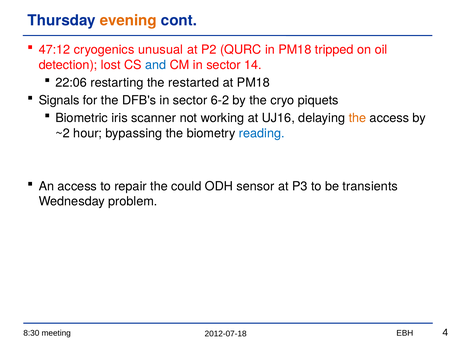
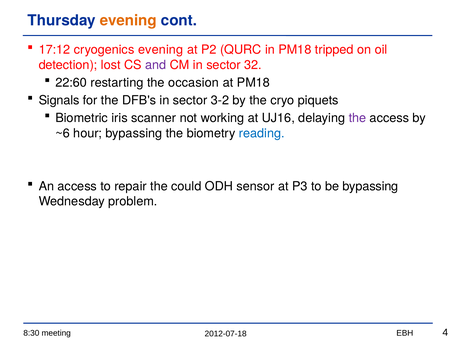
47:12: 47:12 -> 17:12
cryogenics unusual: unusual -> evening
and colour: blue -> purple
14: 14 -> 32
22:06: 22:06 -> 22:60
restarted: restarted -> occasion
6-2: 6-2 -> 3-2
the at (357, 118) colour: orange -> purple
~2: ~2 -> ~6
be transients: transients -> bypassing
